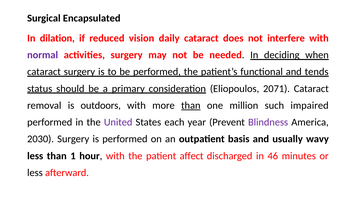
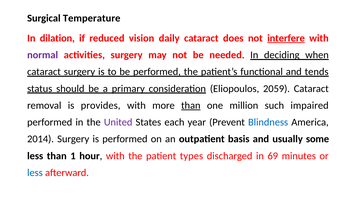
Encapsulated: Encapsulated -> Temperature
interfere underline: none -> present
2071: 2071 -> 2059
outdoors: outdoors -> provides
Blindness colour: purple -> blue
2030: 2030 -> 2014
wavy: wavy -> some
affect: affect -> types
46: 46 -> 69
less at (35, 173) colour: black -> blue
